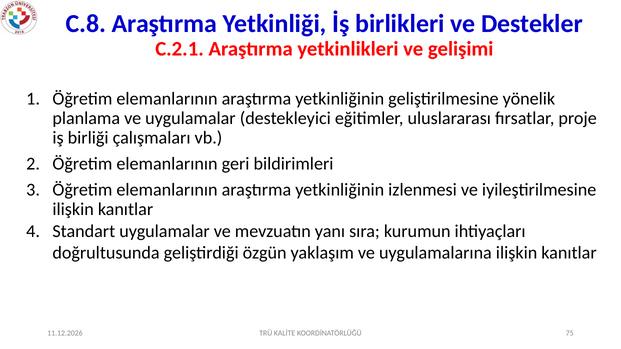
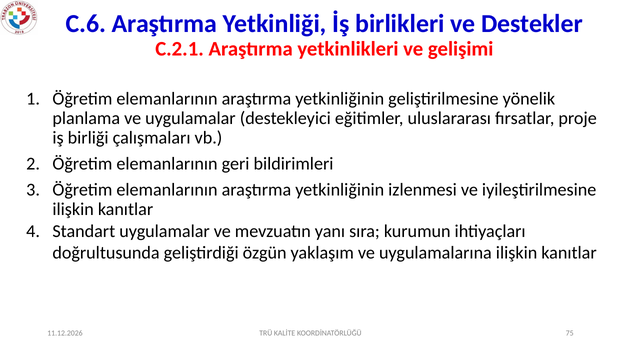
C.8: C.8 -> C.6
